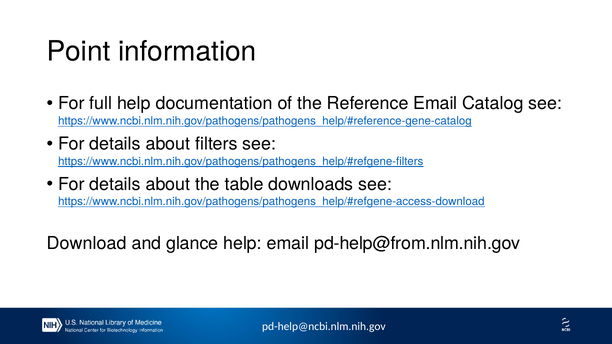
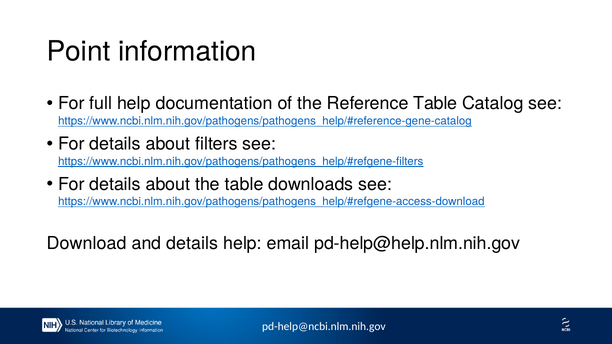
Reference Email: Email -> Table
and glance: glance -> details
pd-help@from.nlm.nih.gov: pd-help@from.nlm.nih.gov -> pd-help@help.nlm.nih.gov
